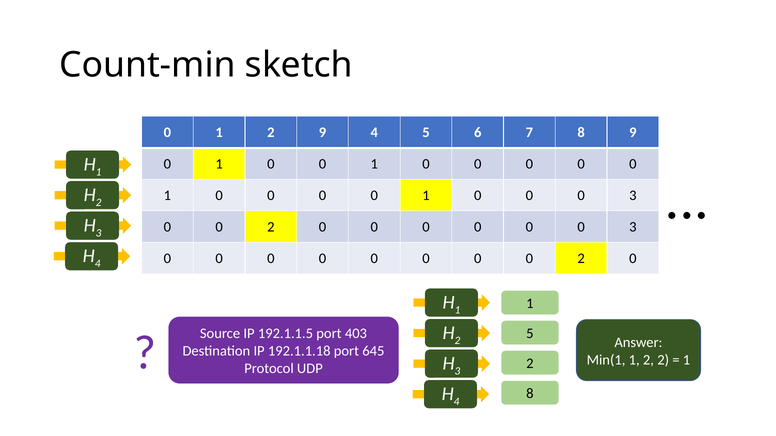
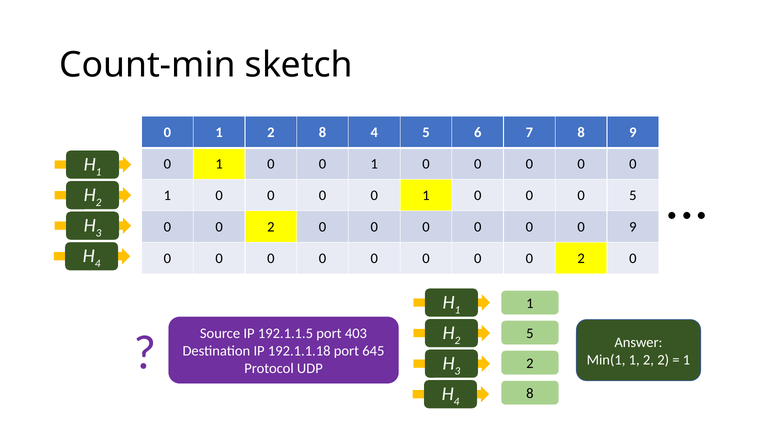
1 2 9: 9 -> 8
3 at (633, 196): 3 -> 5
3 at (633, 227): 3 -> 9
